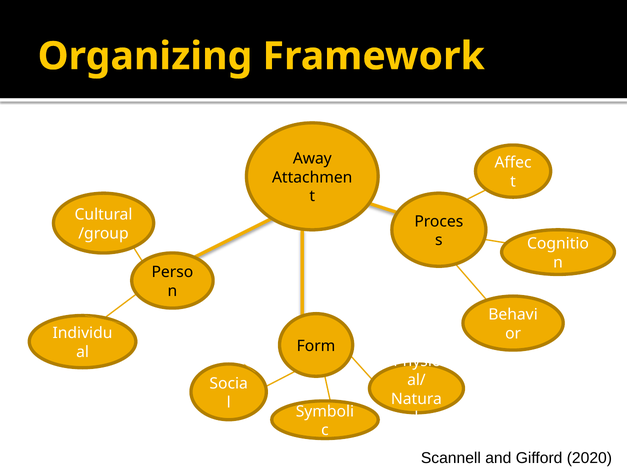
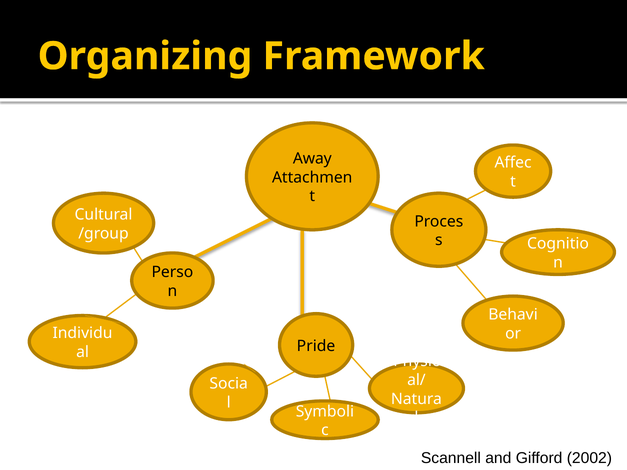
Form: Form -> Pride
2020: 2020 -> 2002
